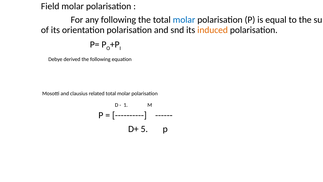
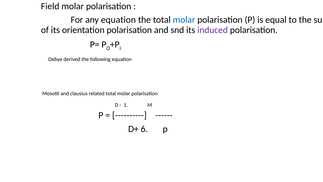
any following: following -> equation
induced colour: orange -> purple
5: 5 -> 6
